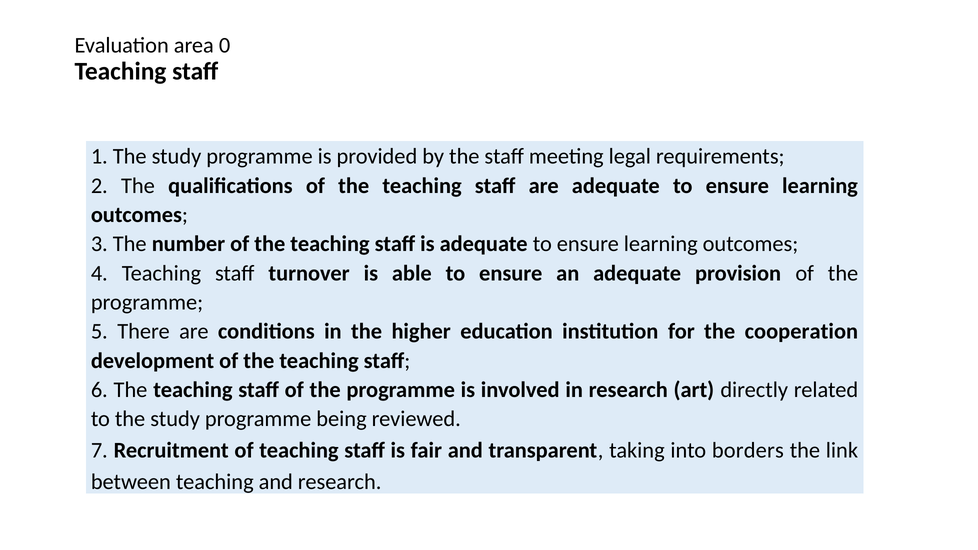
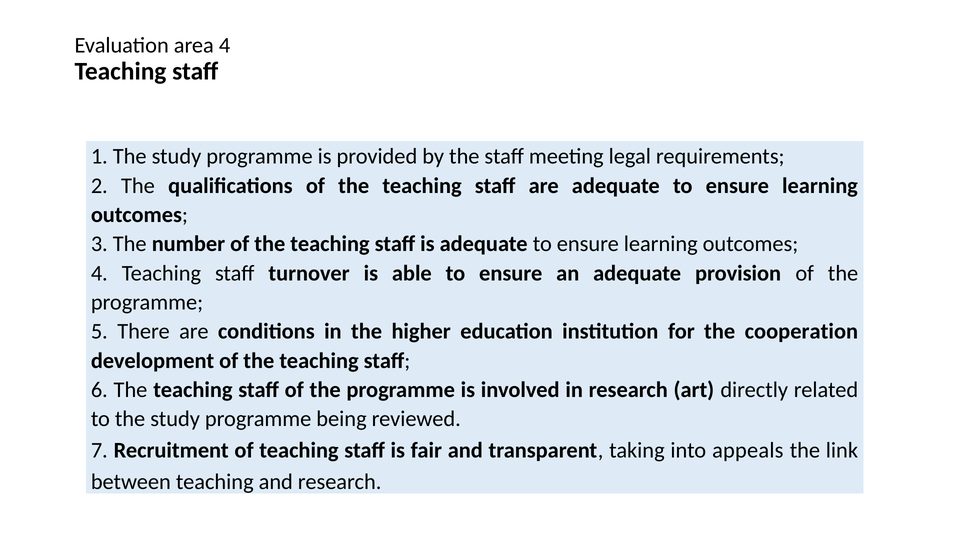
area 0: 0 -> 4
borders: borders -> appeals
